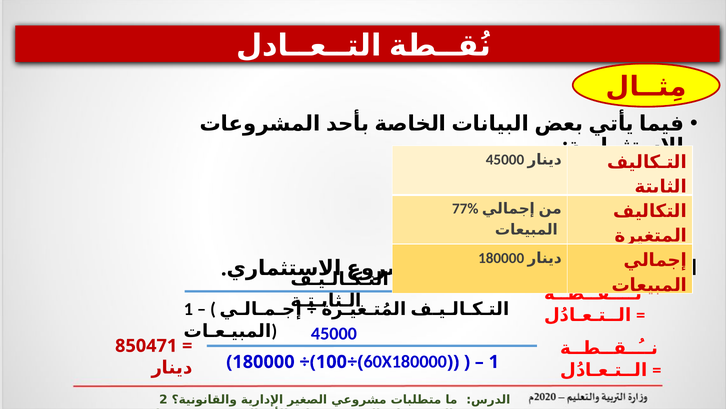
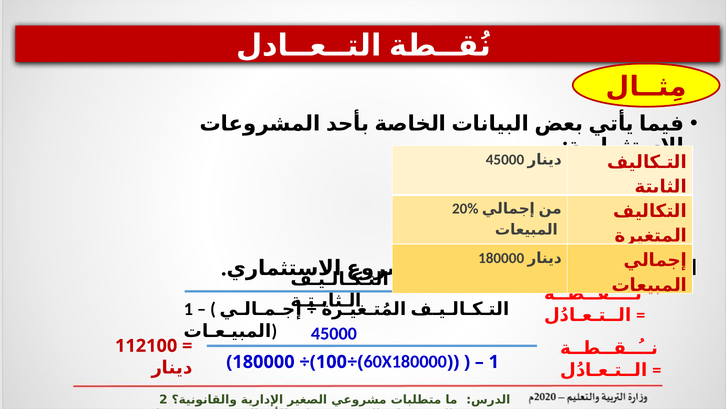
77%: 77% -> 20%
850471: 850471 -> 112100
